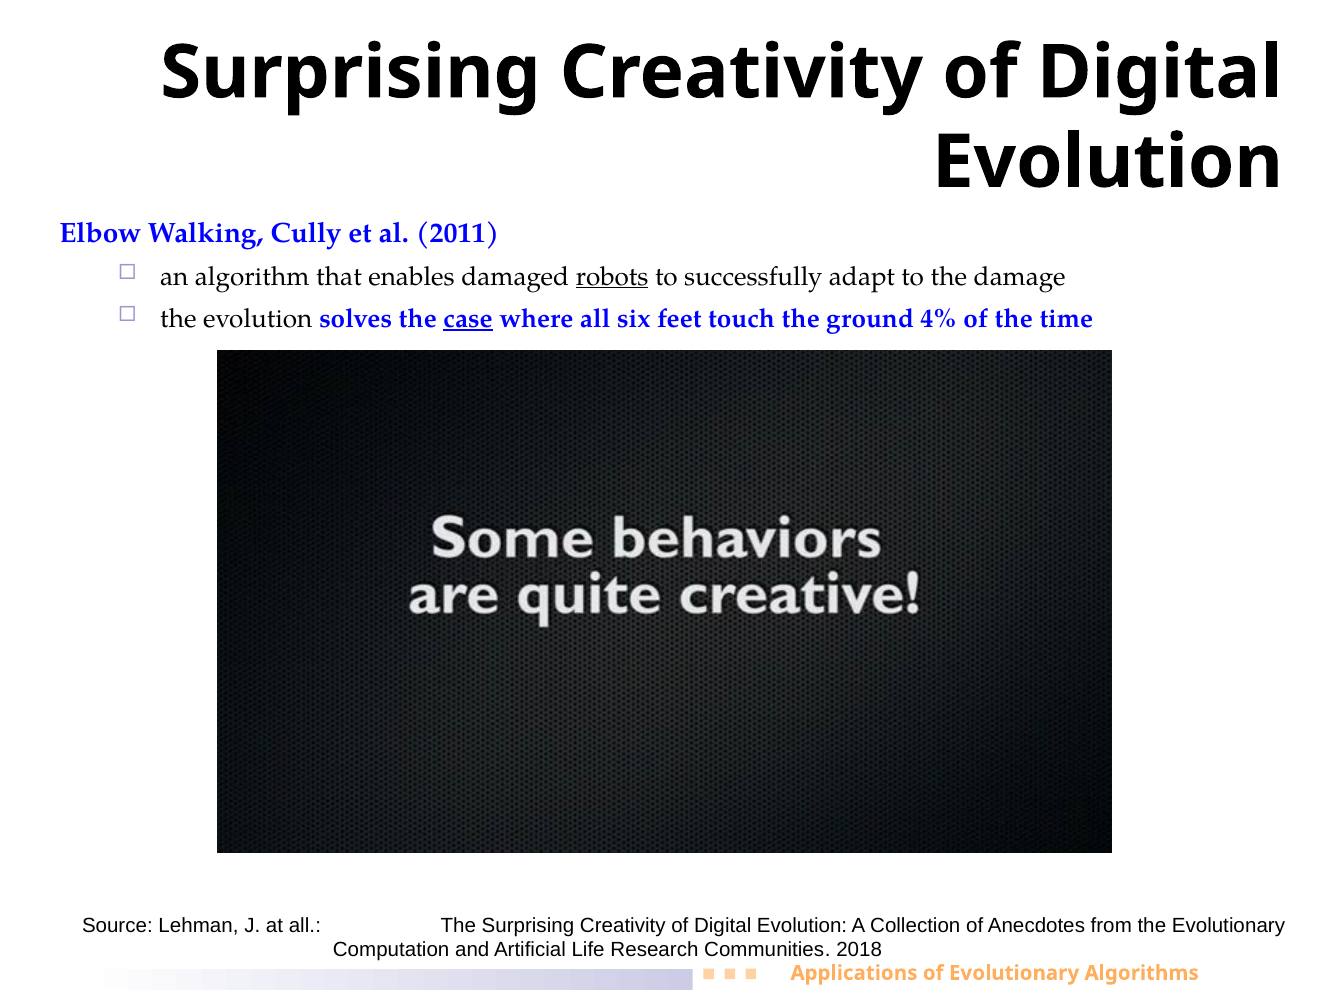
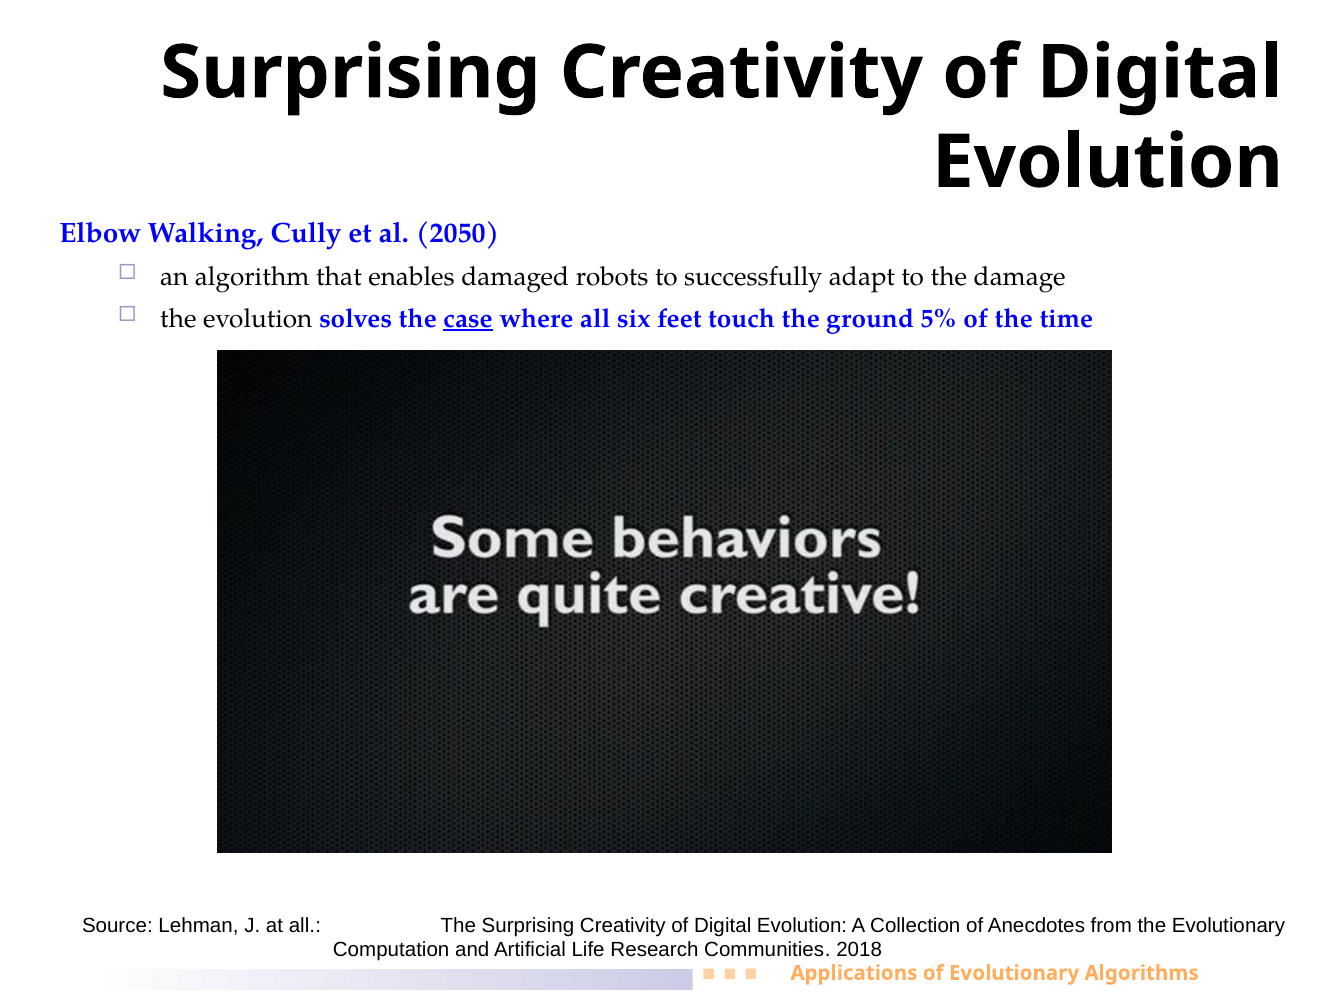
2011: 2011 -> 2050
robots underline: present -> none
4%: 4% -> 5%
